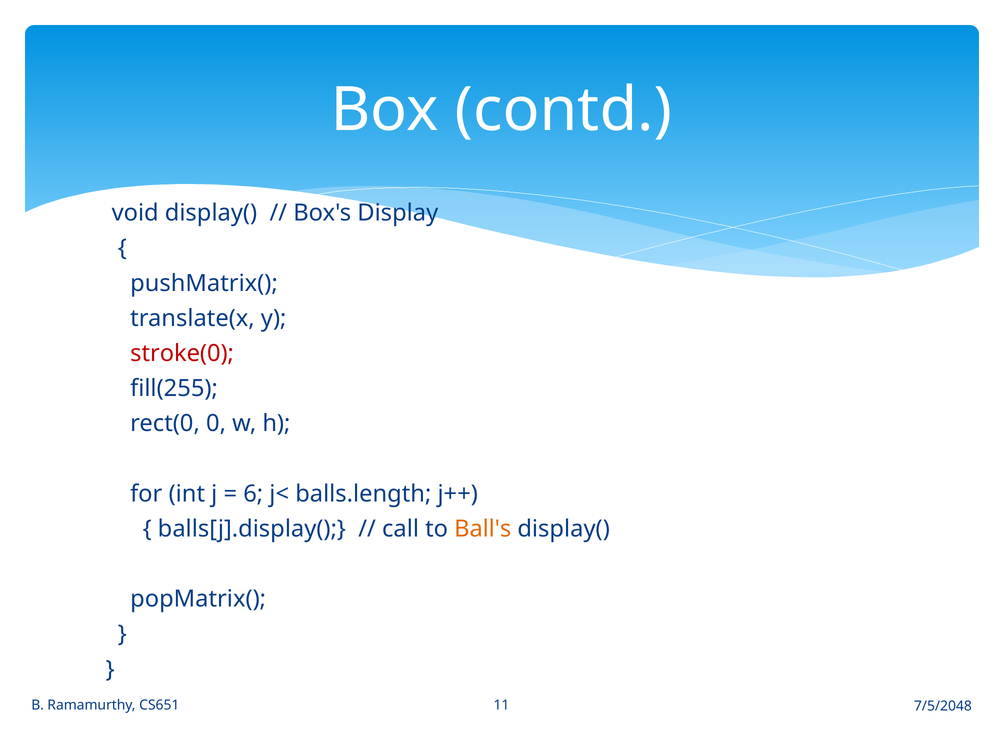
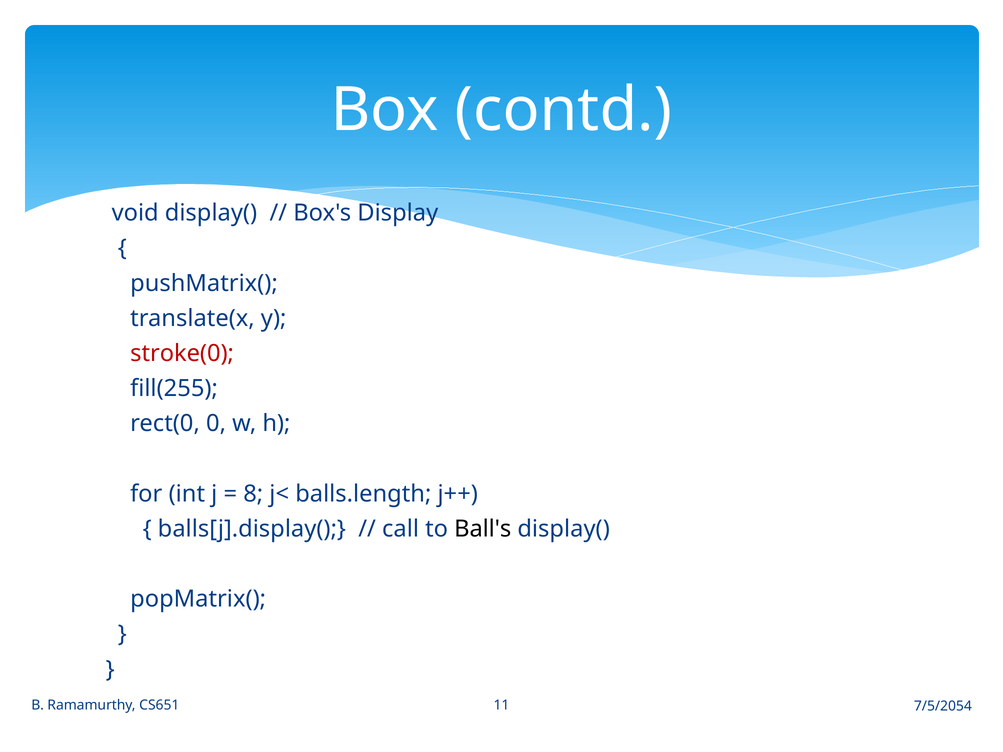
6: 6 -> 8
Ball's colour: orange -> black
7/5/2048: 7/5/2048 -> 7/5/2054
